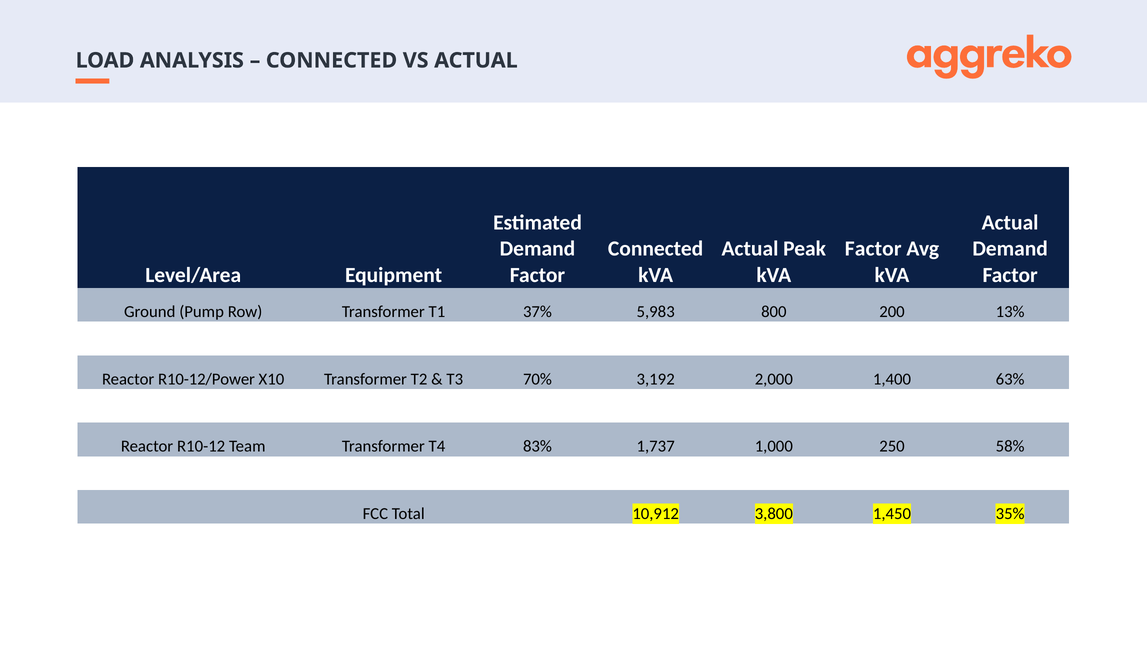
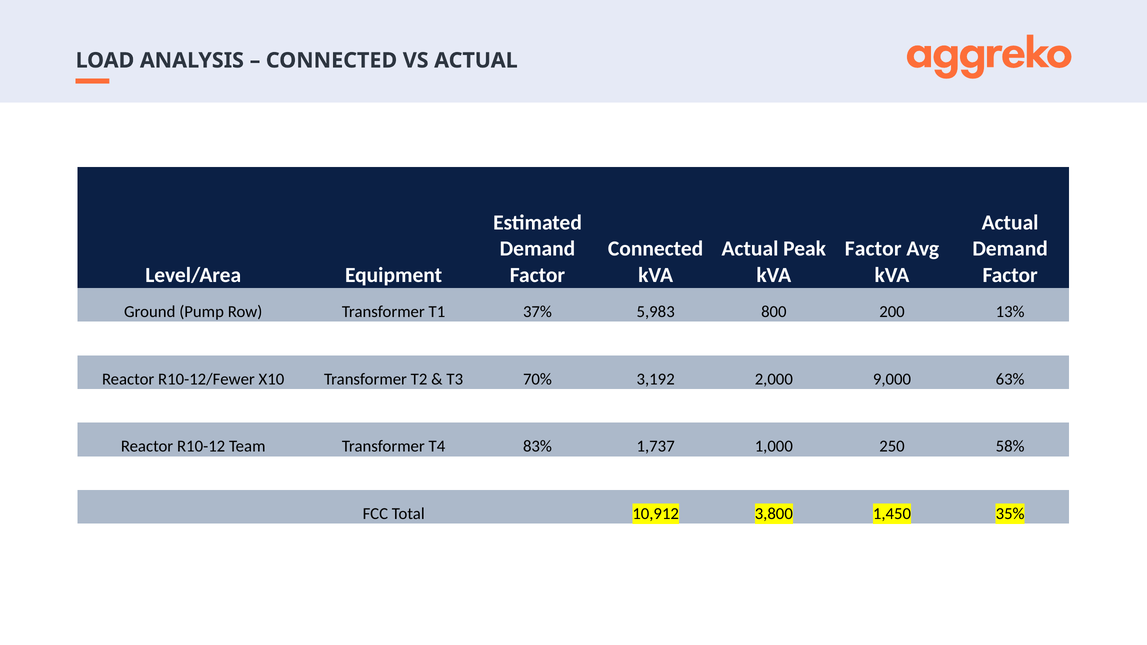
R10-12/Power: R10-12/Power -> R10-12/Fewer
1,400: 1,400 -> 9,000
